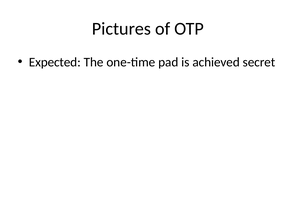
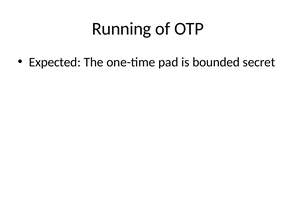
Pictures: Pictures -> Running
achieved: achieved -> bounded
